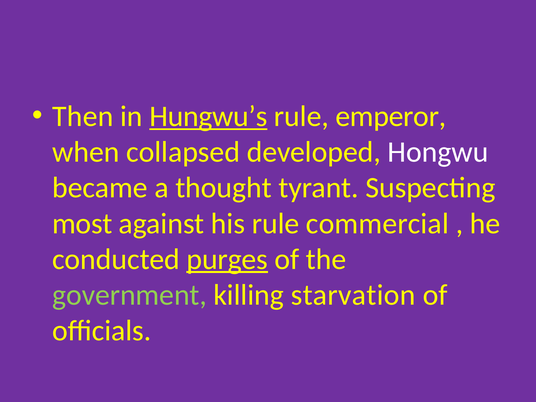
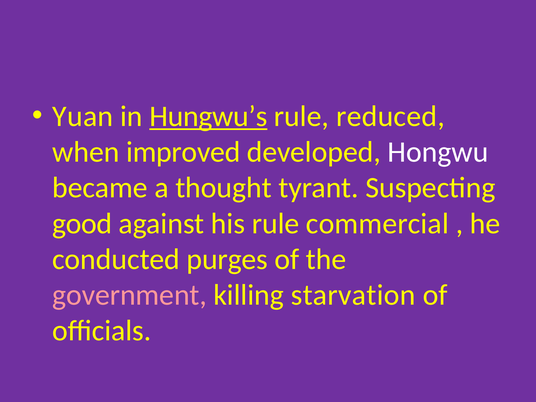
Then: Then -> Yuan
emperor: emperor -> reduced
collapsed: collapsed -> improved
most: most -> good
purges underline: present -> none
government colour: light green -> pink
